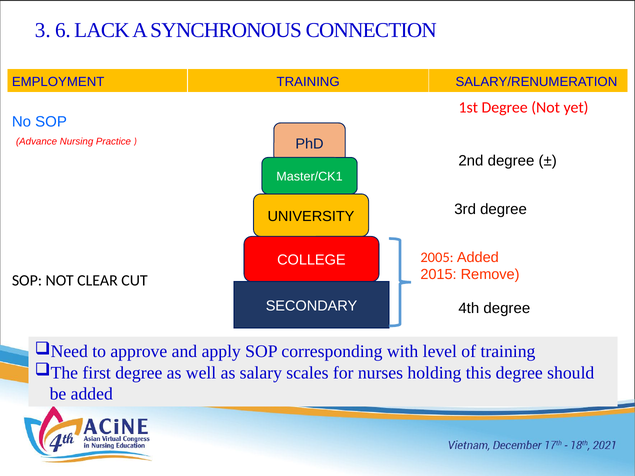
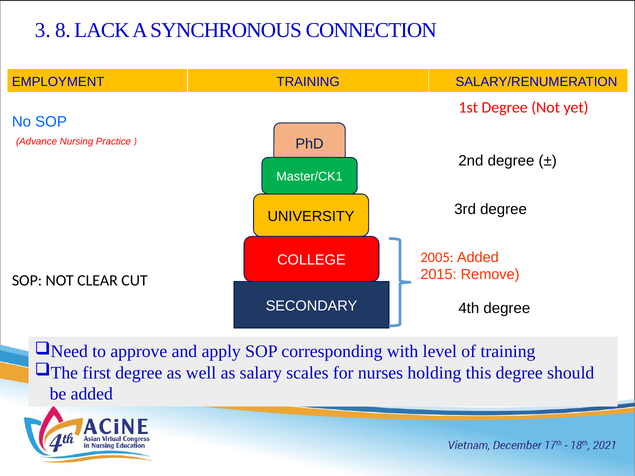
6: 6 -> 8
